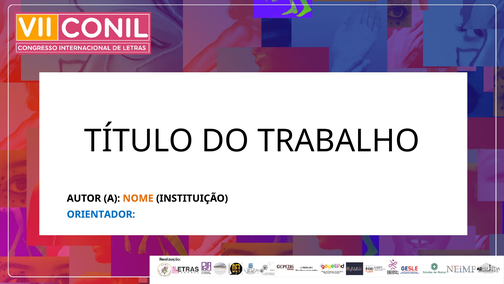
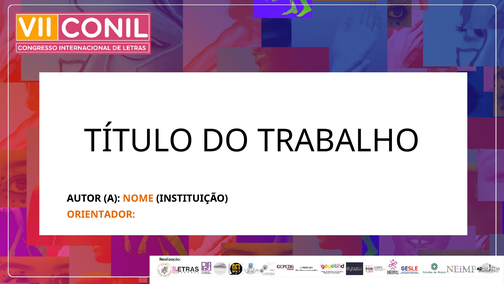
ORIENTADOR colour: blue -> orange
